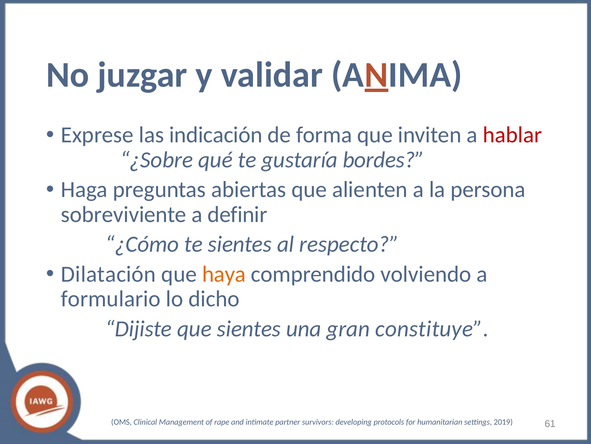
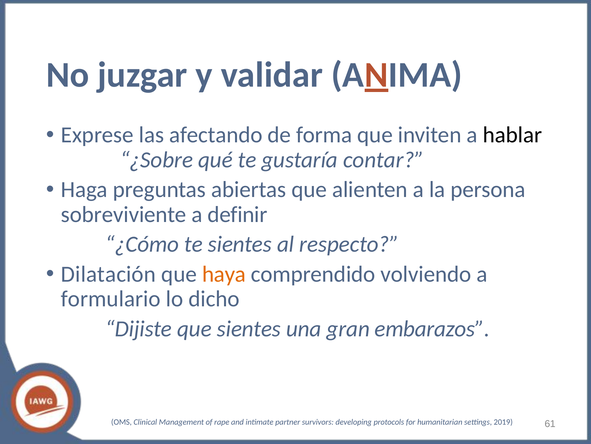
indicación: indicación -> afectando
hablar colour: red -> black
bordes: bordes -> contar
constituye: constituye -> embarazos
